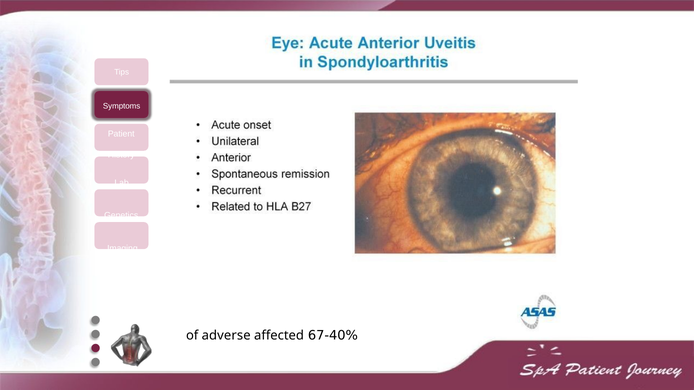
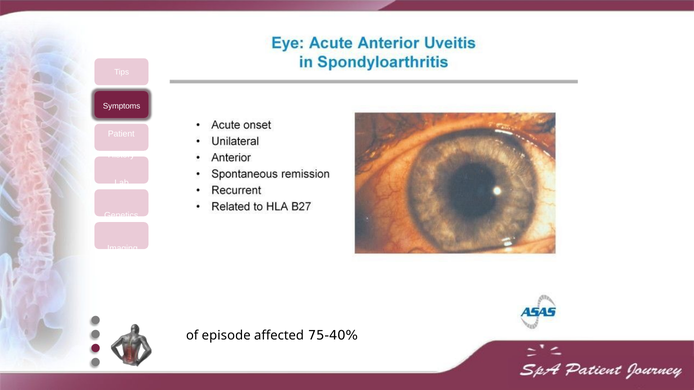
67-40%: 67-40% -> 75-40%
adverse: adverse -> episode
